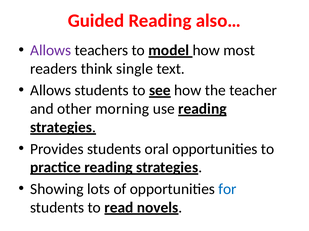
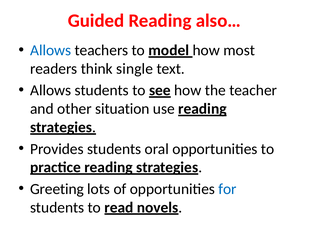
Allows at (51, 51) colour: purple -> blue
morning: morning -> situation
Showing: Showing -> Greeting
